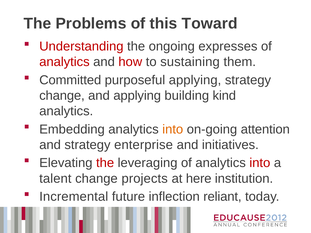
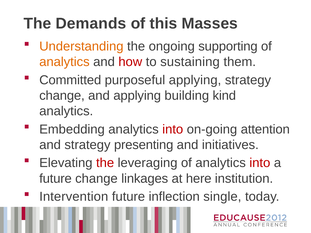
Problems: Problems -> Demands
Toward: Toward -> Masses
Understanding colour: red -> orange
expresses: expresses -> supporting
analytics at (64, 62) colour: red -> orange
into at (173, 129) colour: orange -> red
enterprise: enterprise -> presenting
talent at (55, 179): talent -> future
projects: projects -> linkages
Incremental: Incremental -> Intervention
reliant: reliant -> single
